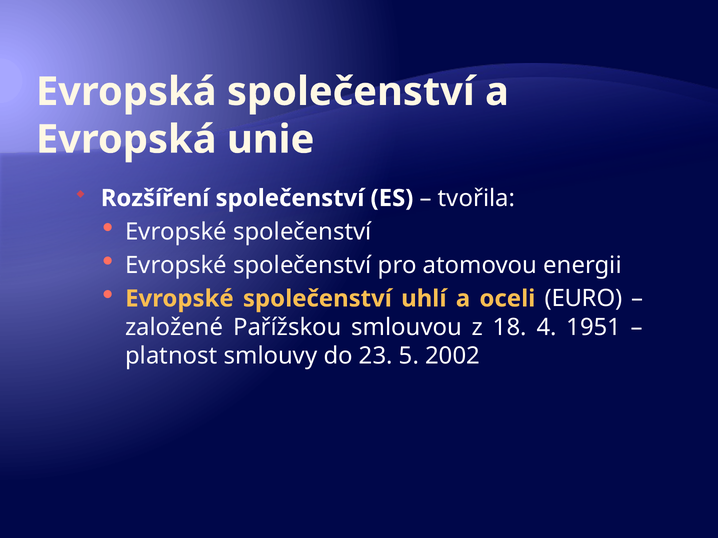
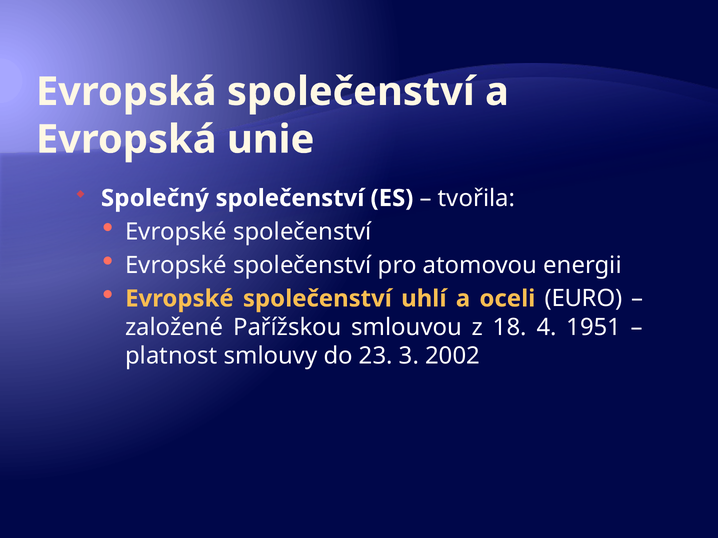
Rozšíření: Rozšíření -> Společný
5: 5 -> 3
